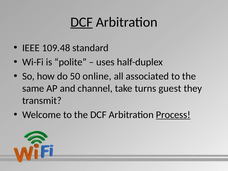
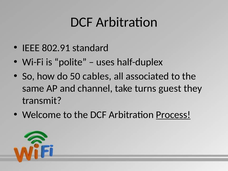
DCF at (82, 22) underline: present -> none
109.48: 109.48 -> 802.91
online: online -> cables
